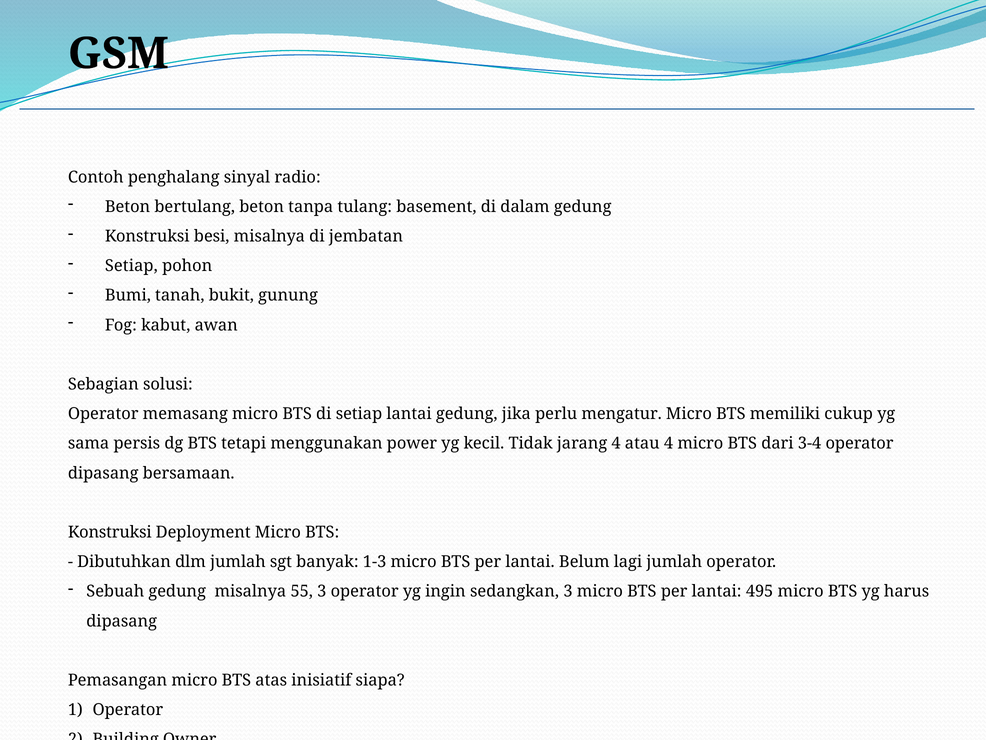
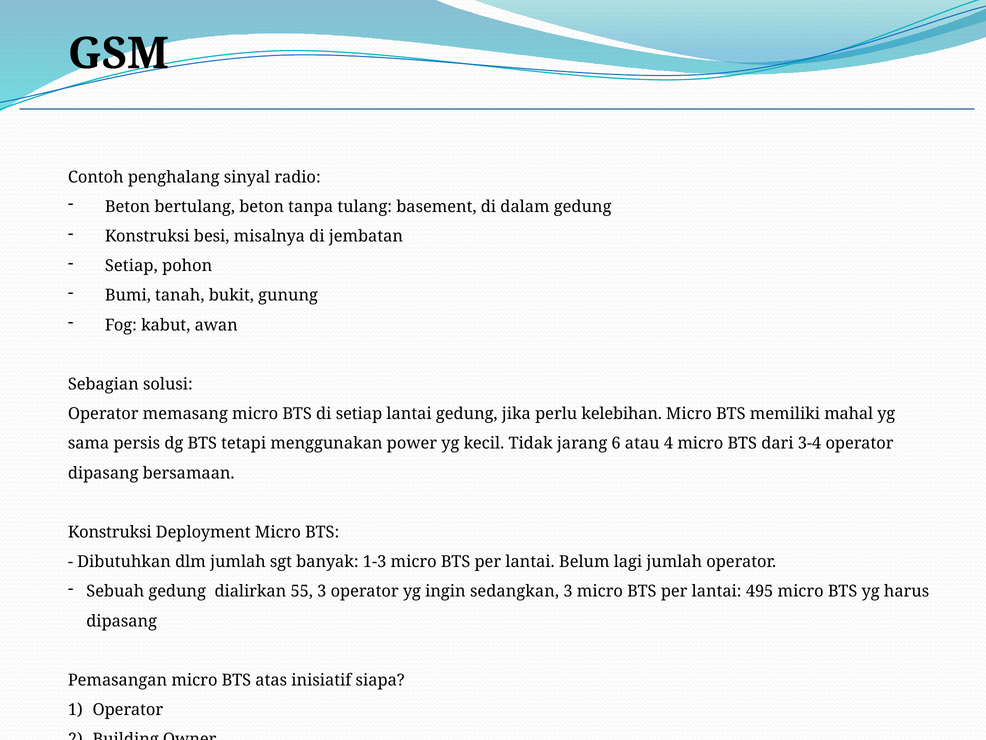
mengatur: mengatur -> kelebihan
cukup: cukup -> mahal
jarang 4: 4 -> 6
gedung misalnya: misalnya -> dialirkan
